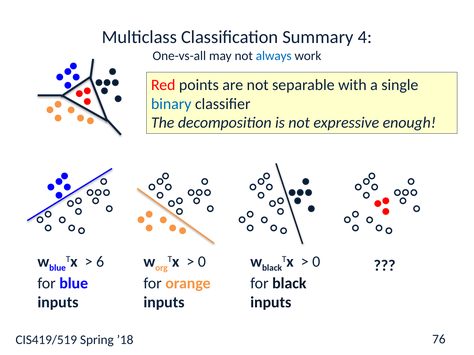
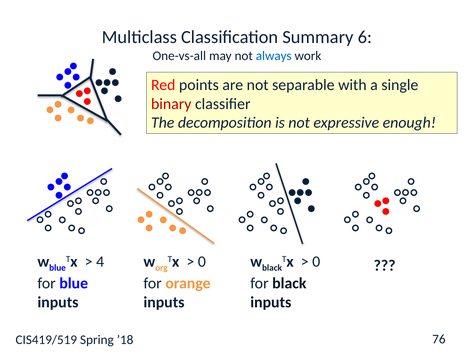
4: 4 -> 6
binary colour: blue -> red
6: 6 -> 4
